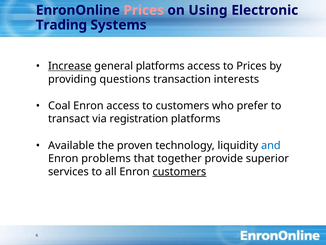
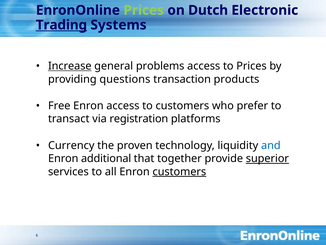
Prices at (144, 10) colour: pink -> light green
Using: Using -> Dutch
Trading underline: none -> present
general platforms: platforms -> problems
interests: interests -> products
Coal: Coal -> Free
Available: Available -> Currency
problems: problems -> additional
superior underline: none -> present
